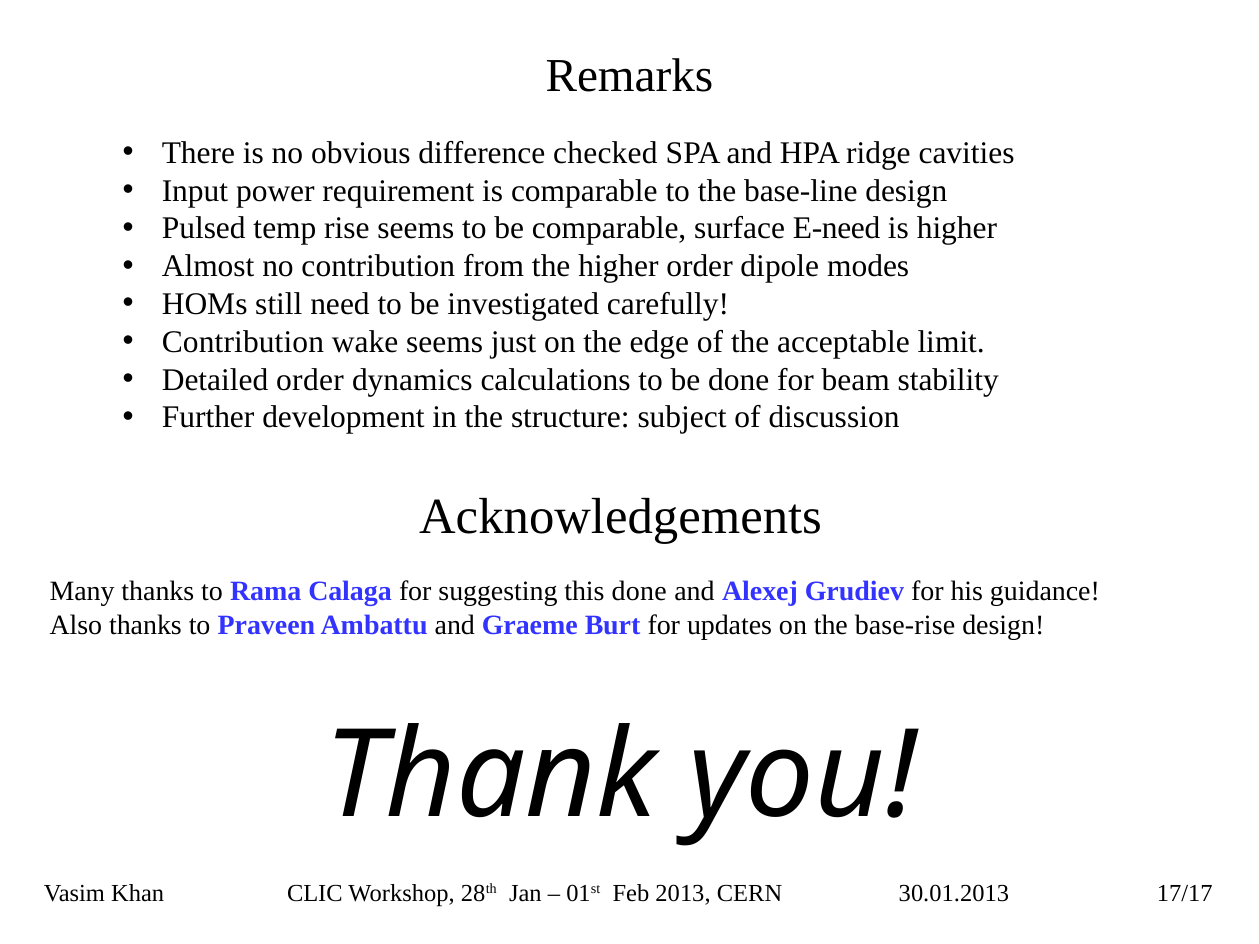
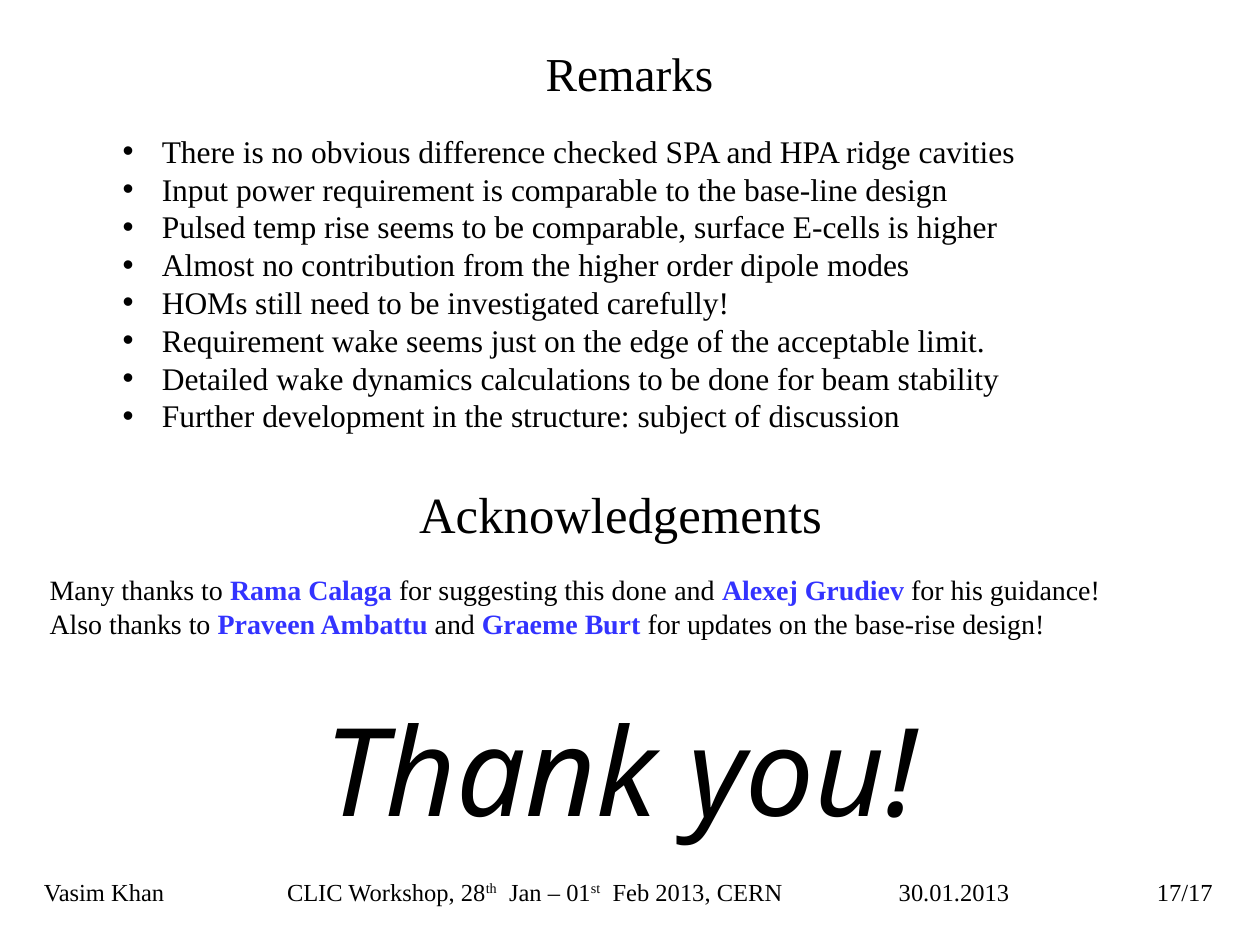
E-need: E-need -> E-cells
Contribution at (243, 342): Contribution -> Requirement
Detailed order: order -> wake
